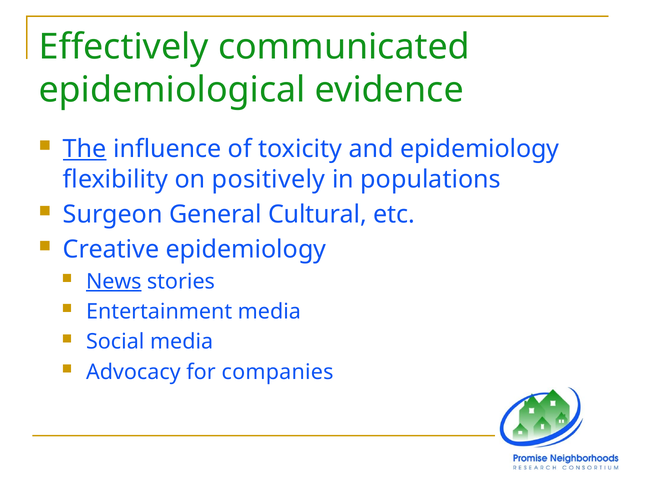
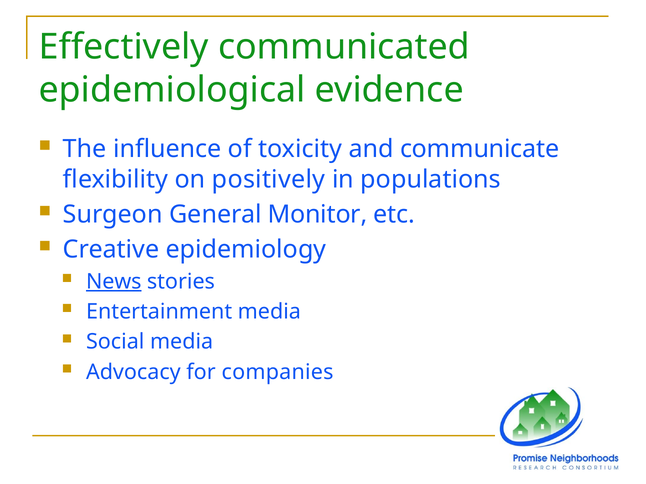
The underline: present -> none
and epidemiology: epidemiology -> communicate
Cultural: Cultural -> Monitor
